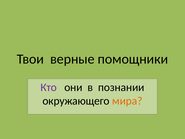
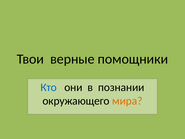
Кто colour: purple -> blue
